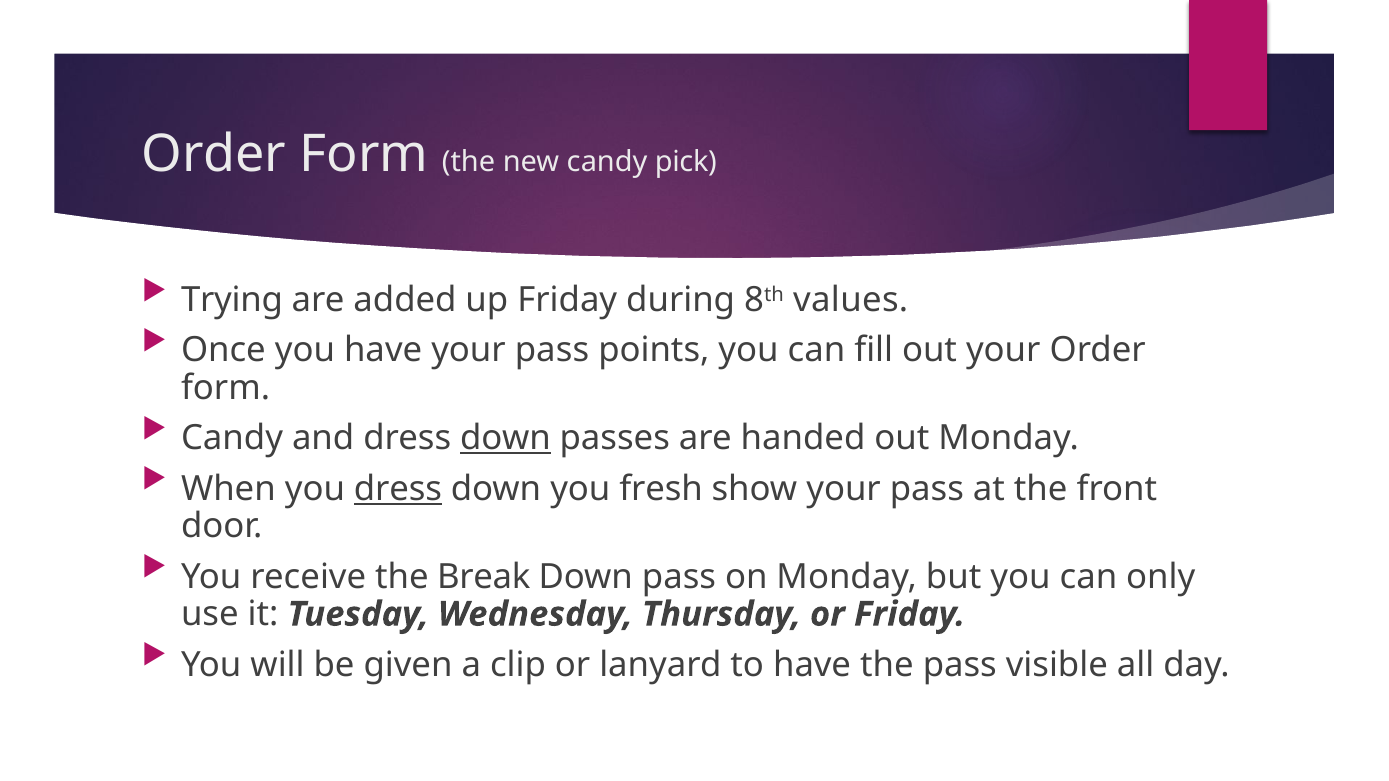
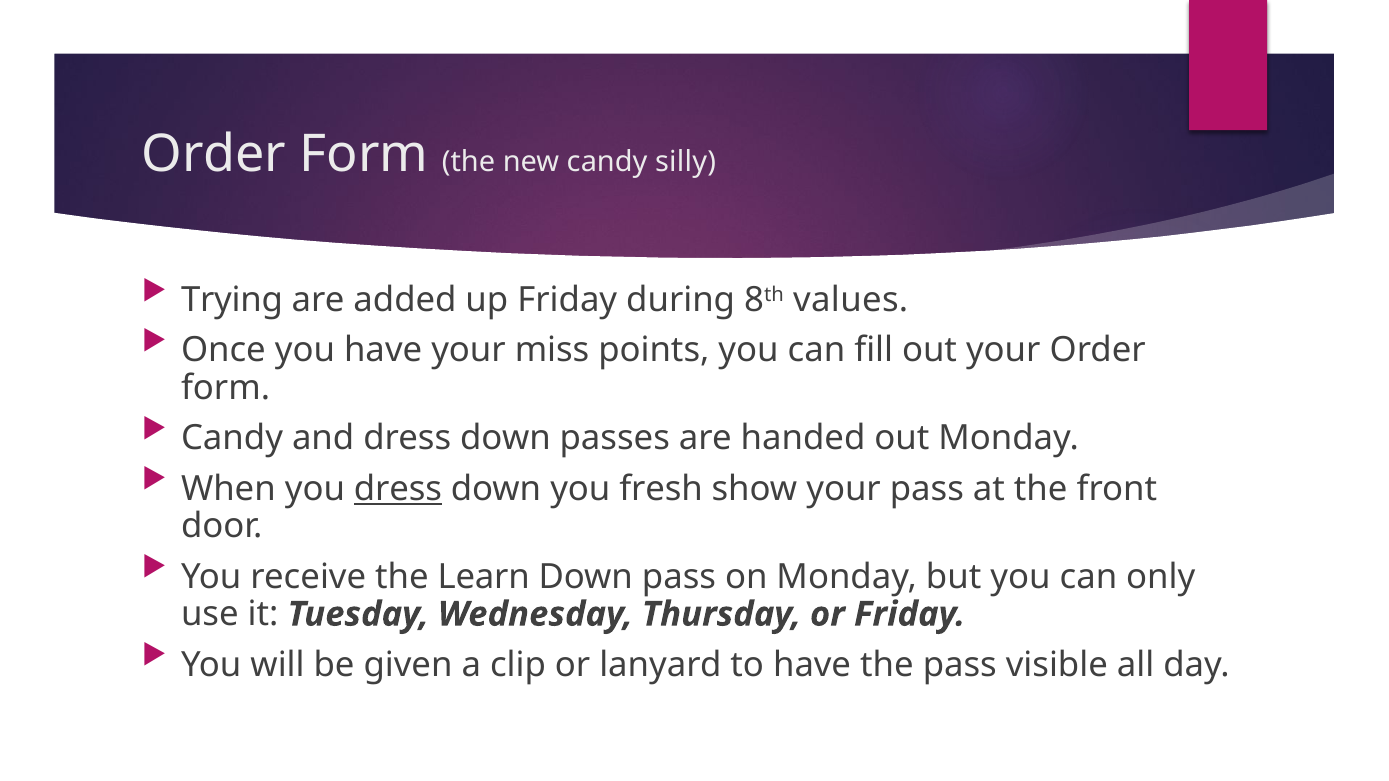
pick: pick -> silly
have your pass: pass -> miss
down at (505, 439) underline: present -> none
Break: Break -> Learn
